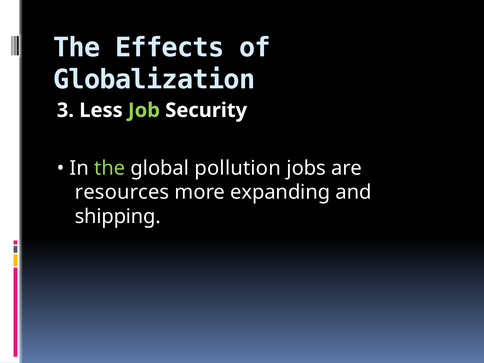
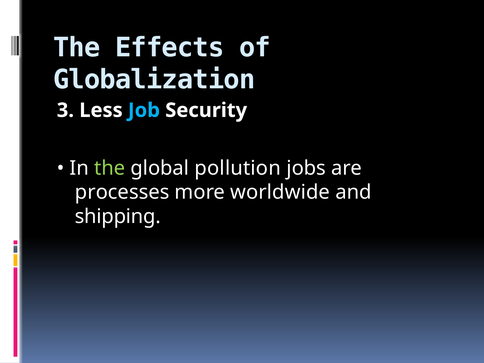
Job colour: light green -> light blue
resources: resources -> processes
expanding: expanding -> worldwide
